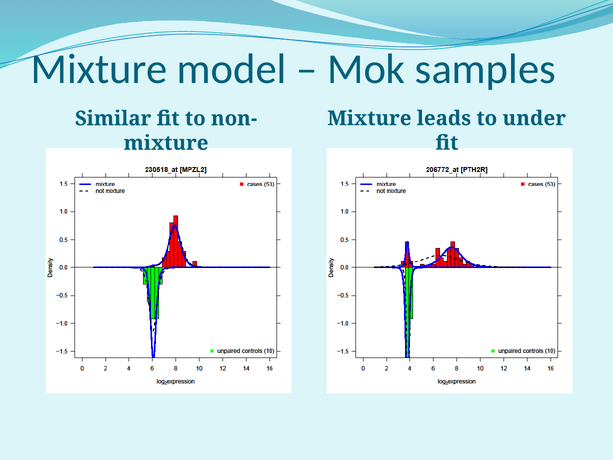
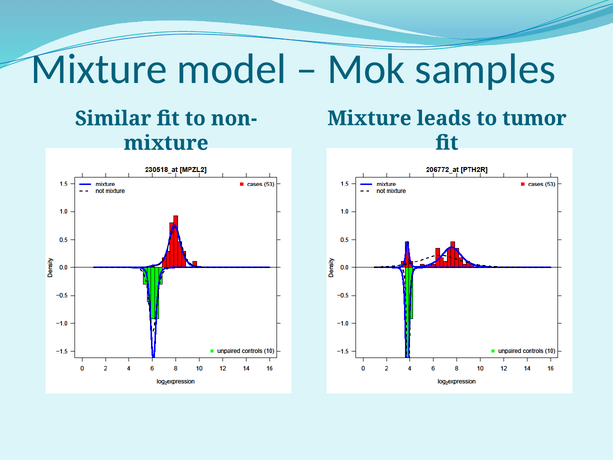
under: under -> tumor
